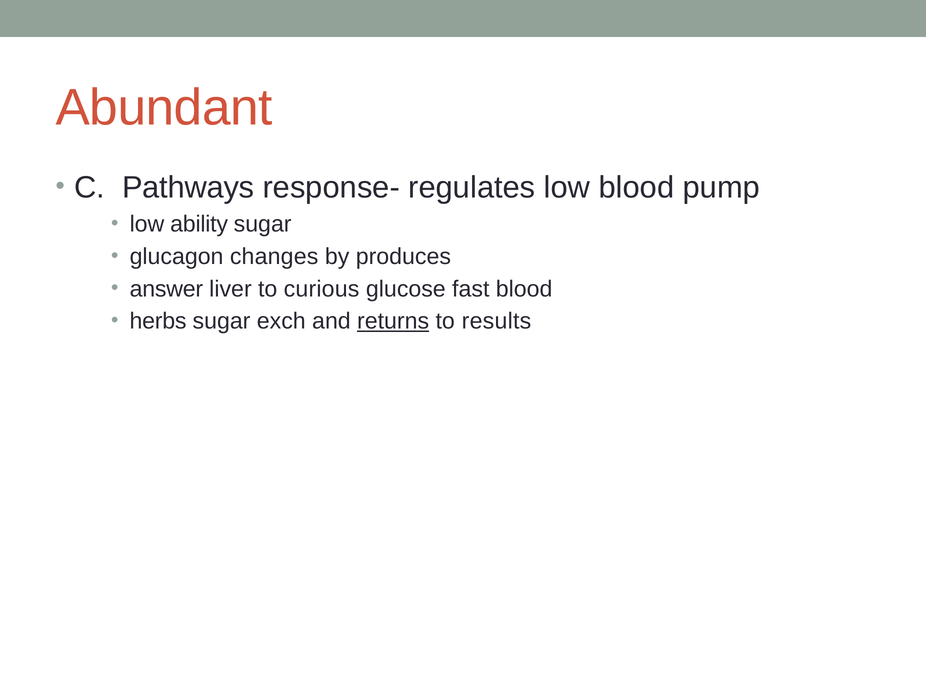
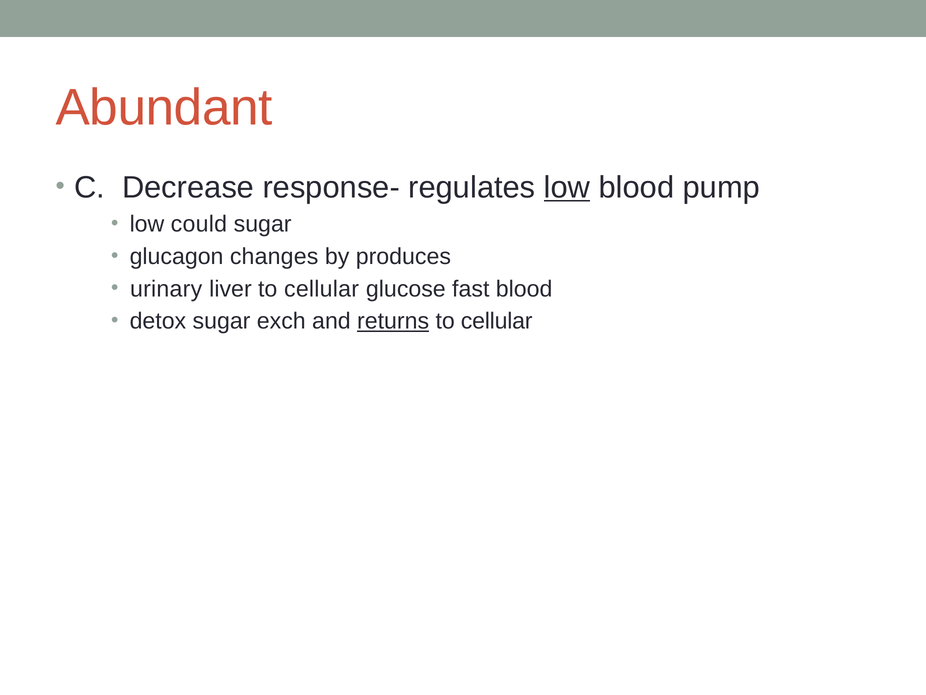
Pathways: Pathways -> Decrease
low at (567, 187) underline: none -> present
ability: ability -> could
answer: answer -> urinary
liver to curious: curious -> cellular
herbs: herbs -> detox
results at (496, 321): results -> cellular
